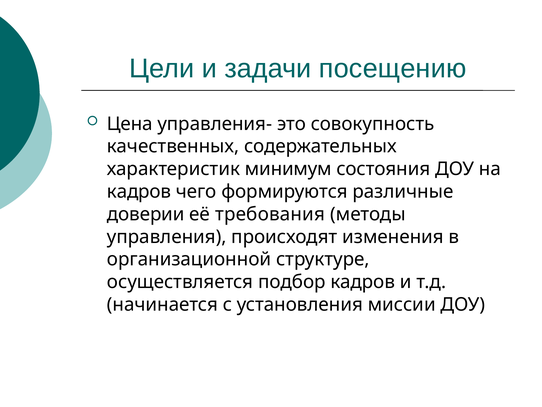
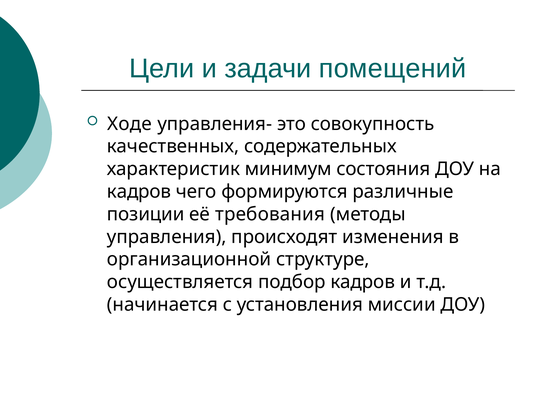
посещению: посещению -> помещений
Цена: Цена -> Ходе
доверии: доверии -> позиции
